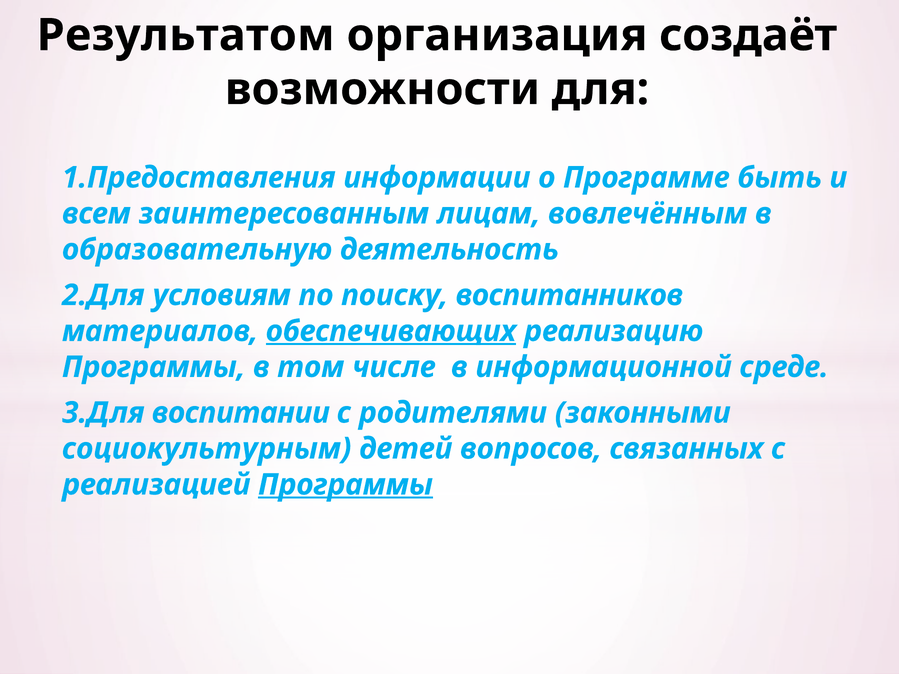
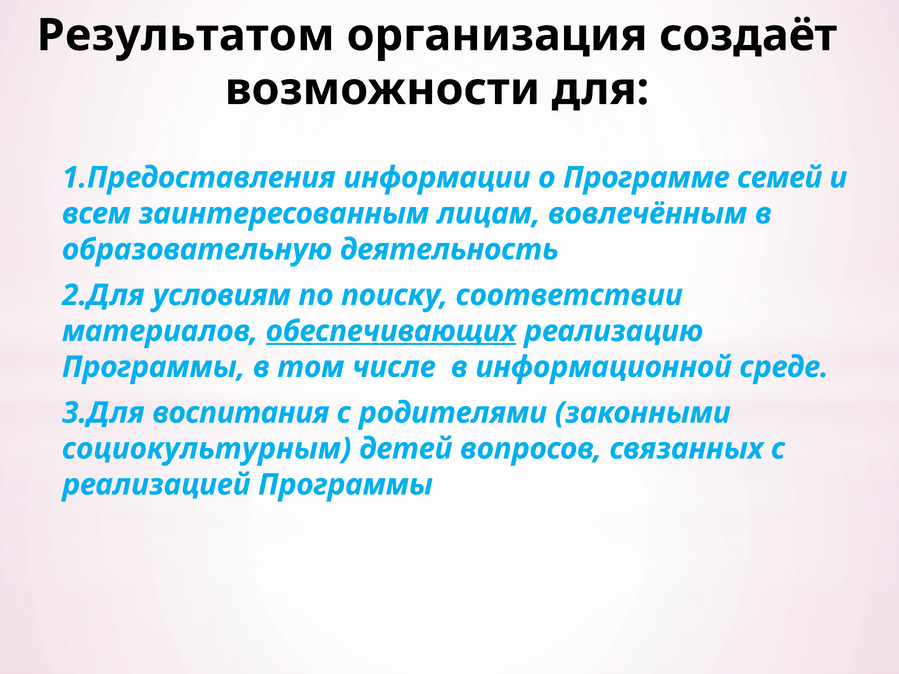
быть: быть -> семей
воспитанников: воспитанников -> соответствии
воспитании: воспитании -> воспитания
Программы at (346, 485) underline: present -> none
